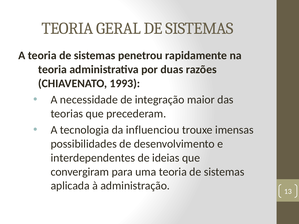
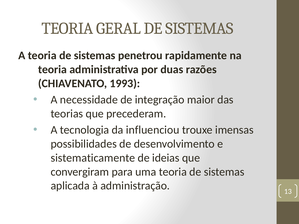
interdependentes: interdependentes -> sistematicamente
